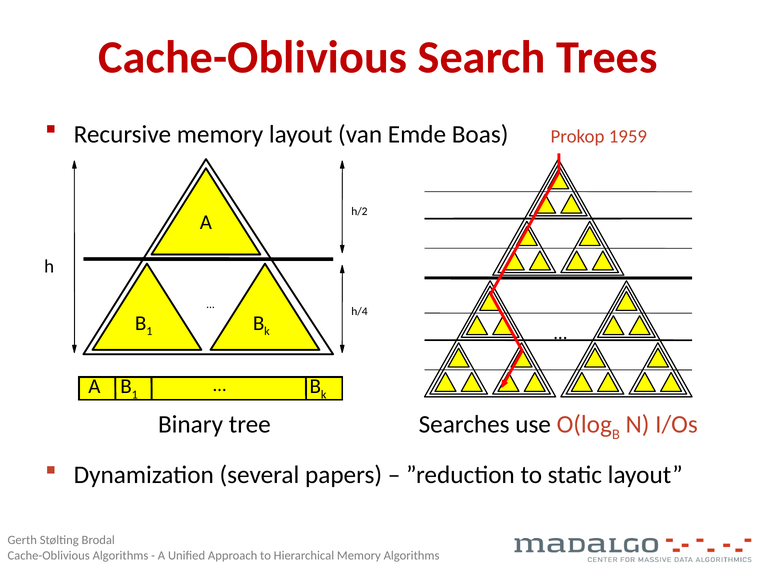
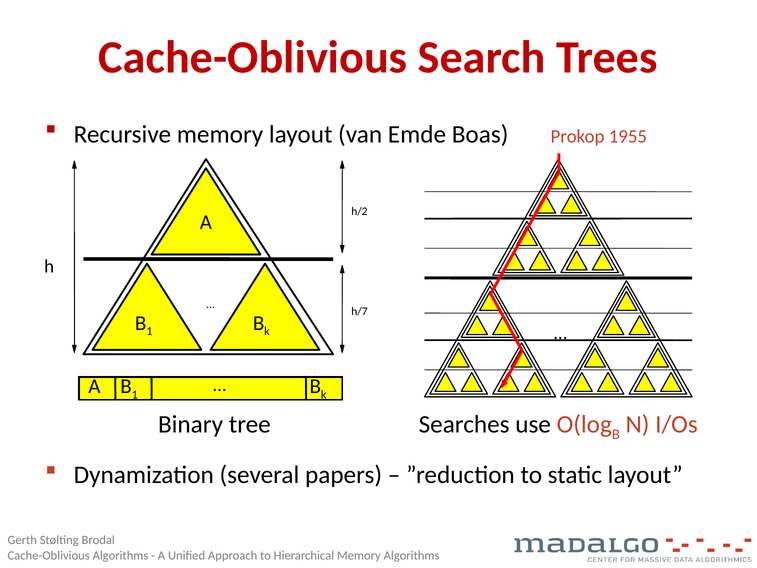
1959: 1959 -> 1955
h/4: h/4 -> h/7
